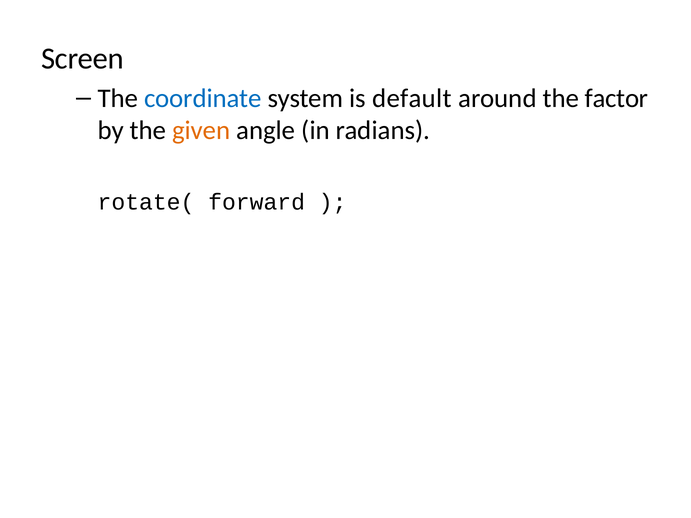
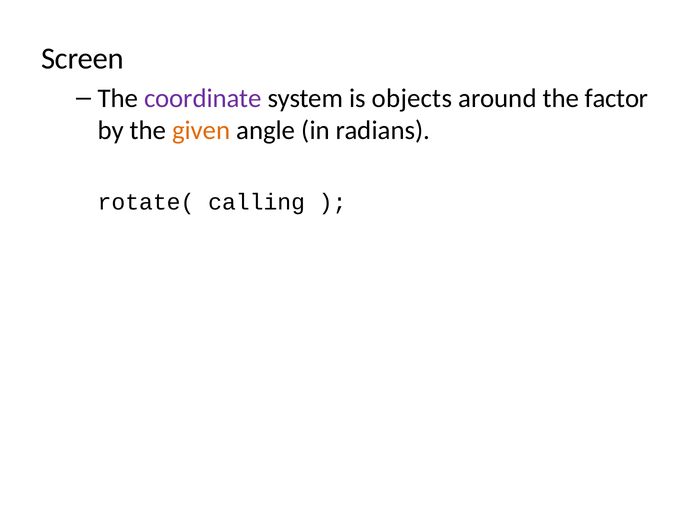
coordinate colour: blue -> purple
default: default -> objects
forward: forward -> calling
